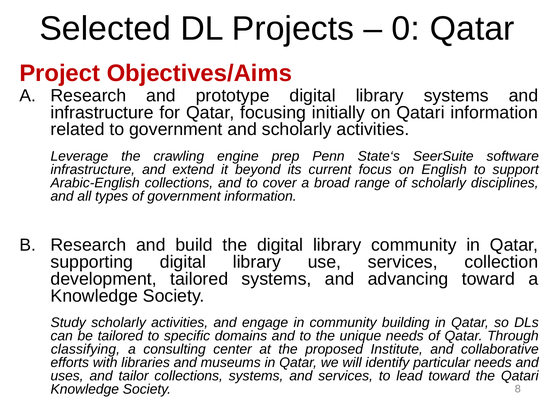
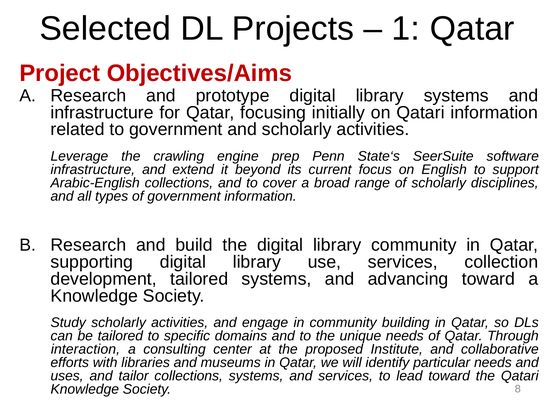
0: 0 -> 1
classifying: classifying -> interaction
